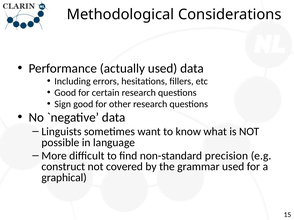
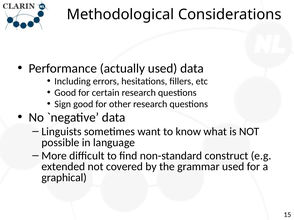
precision: precision -> construct
construct: construct -> extended
